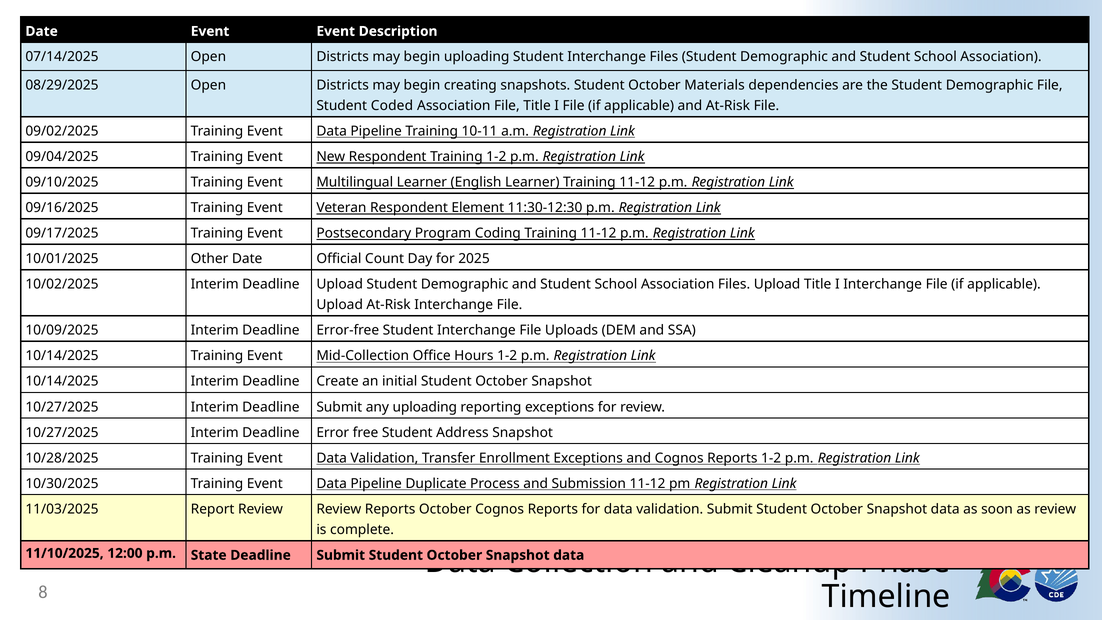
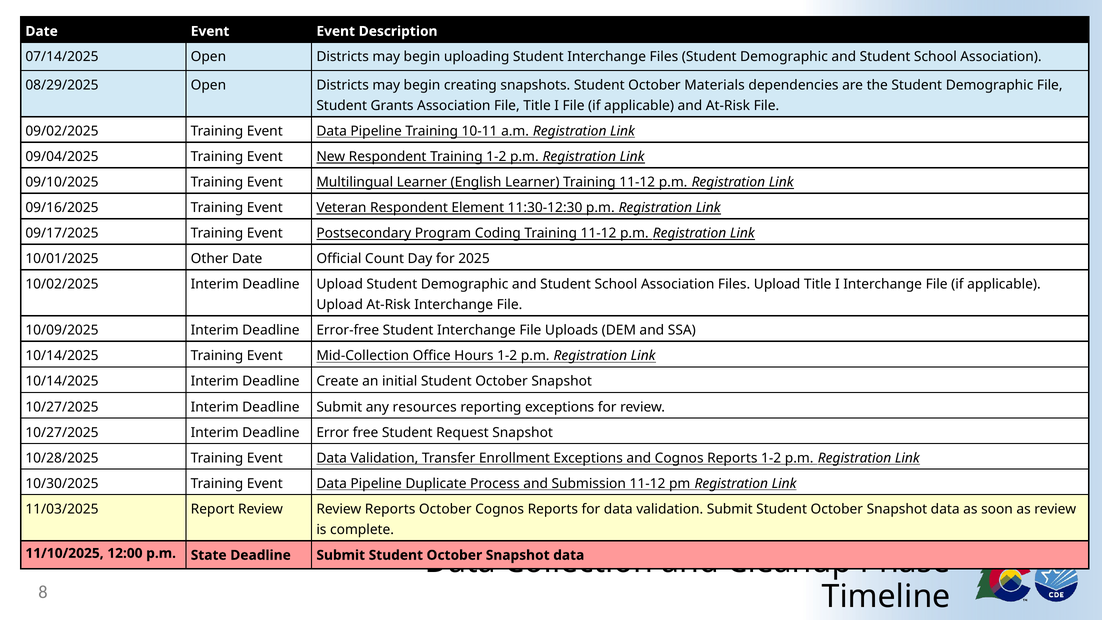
Coded: Coded -> Grants
any uploading: uploading -> resources
Address: Address -> Request
